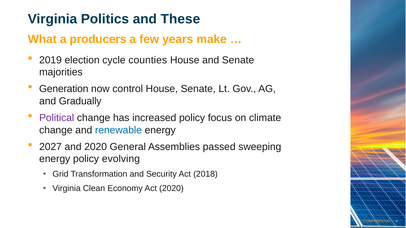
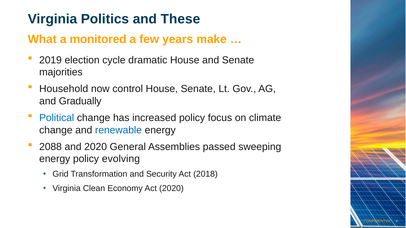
producers: producers -> monitored
counties: counties -> dramatic
Generation: Generation -> Household
Political colour: purple -> blue
2027: 2027 -> 2088
